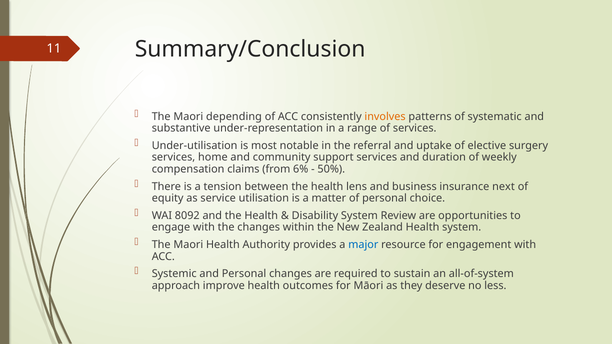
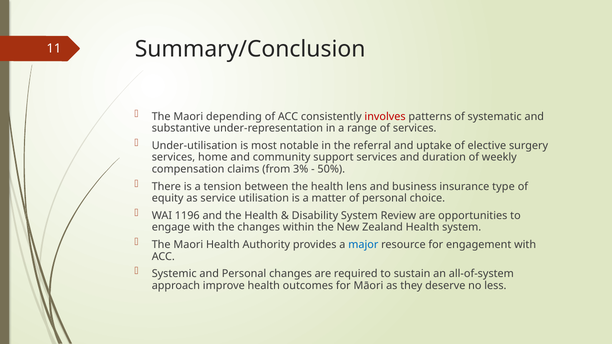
involves colour: orange -> red
6%: 6% -> 3%
next: next -> type
8092: 8092 -> 1196
